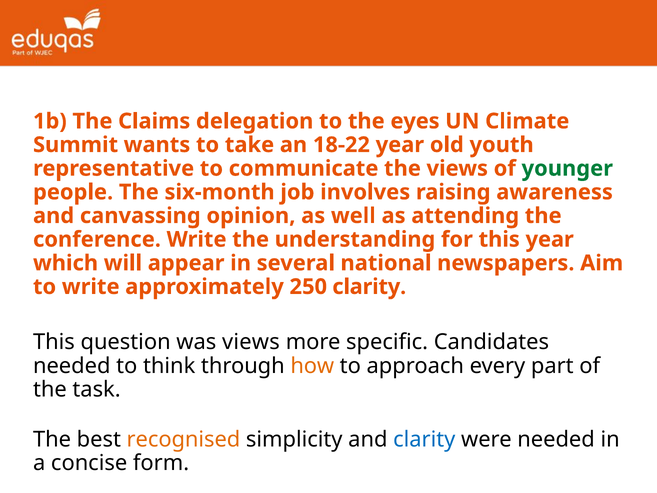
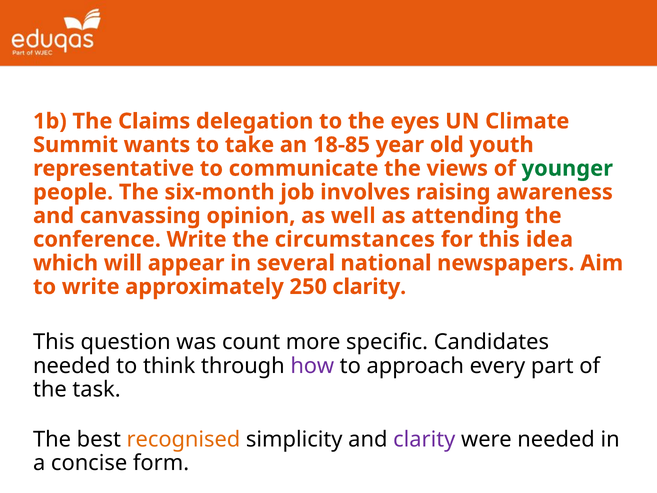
18-22: 18-22 -> 18-85
understanding: understanding -> circumstances
this year: year -> idea
was views: views -> count
how colour: orange -> purple
clarity at (424, 439) colour: blue -> purple
